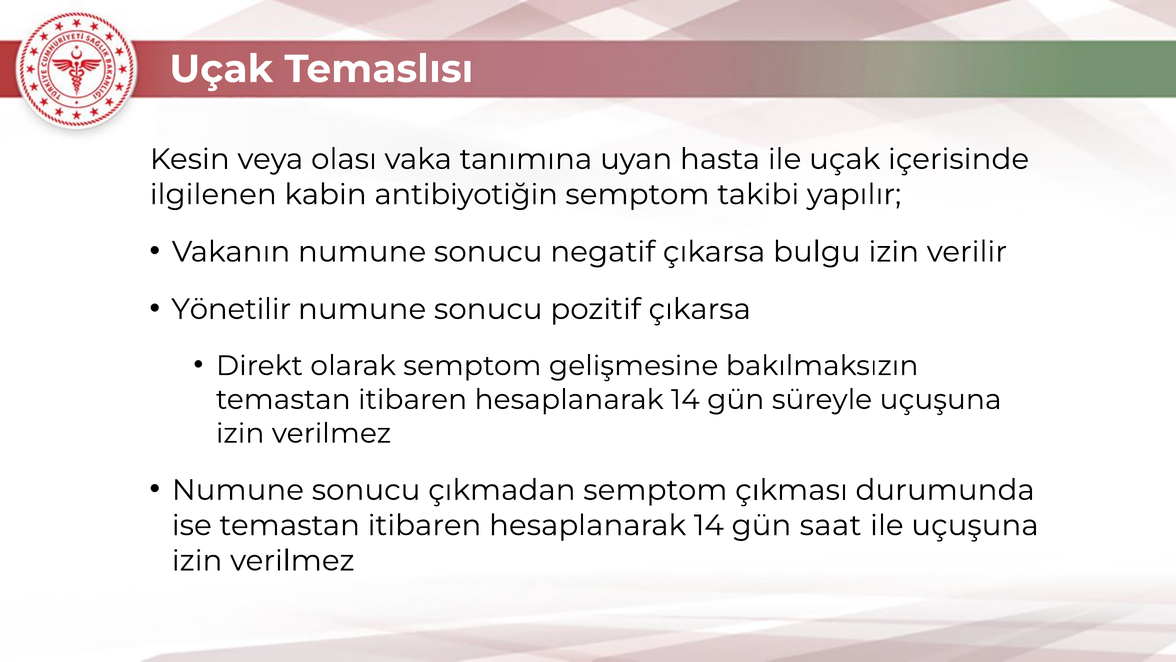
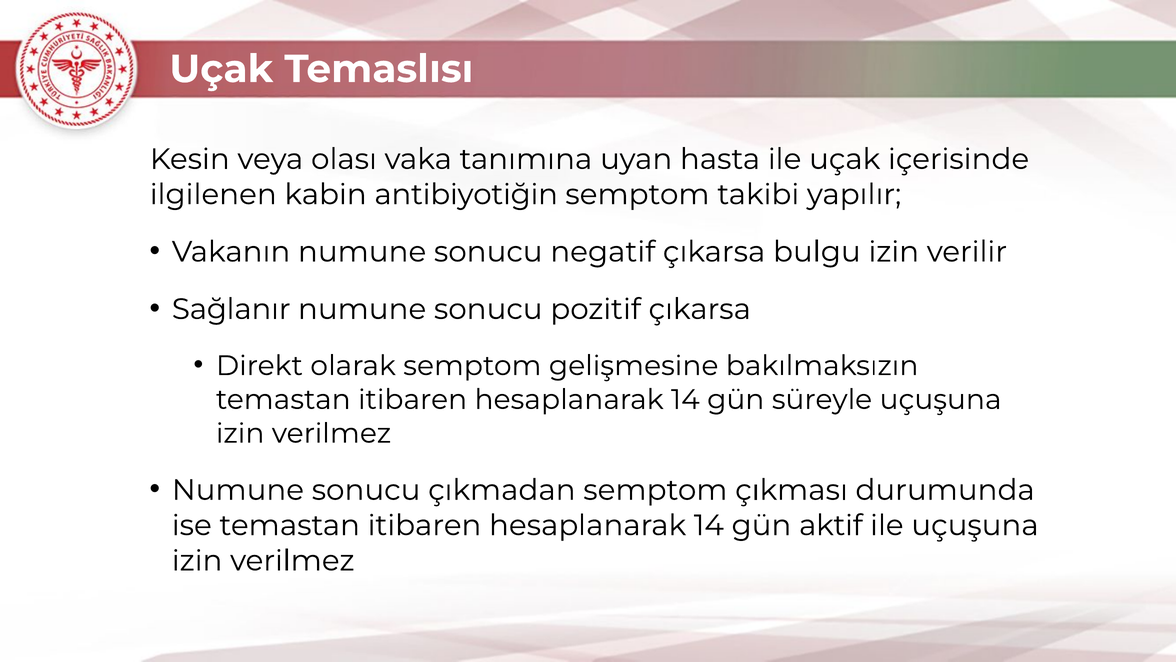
Yönetilir: Yönetilir -> Sağlanır
saat: saat -> aktif
